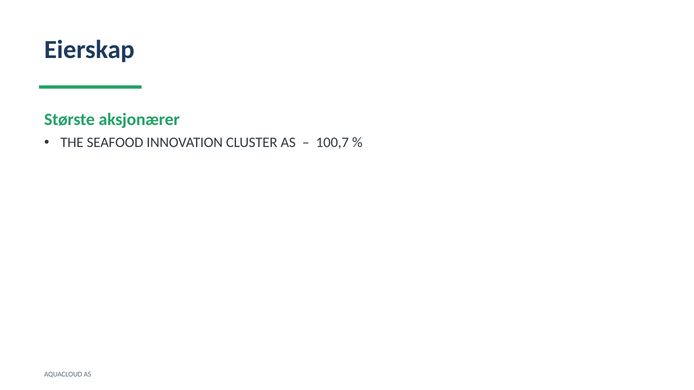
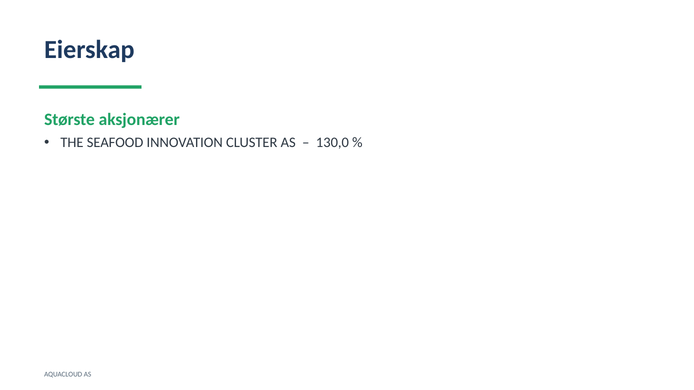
100,7: 100,7 -> 130,0
